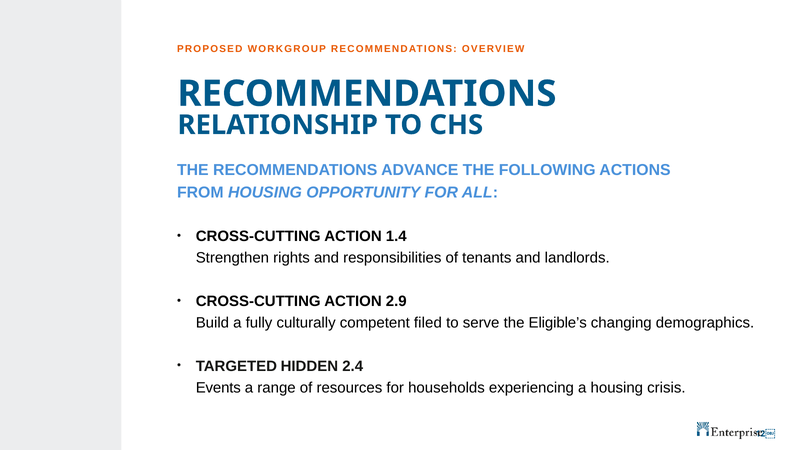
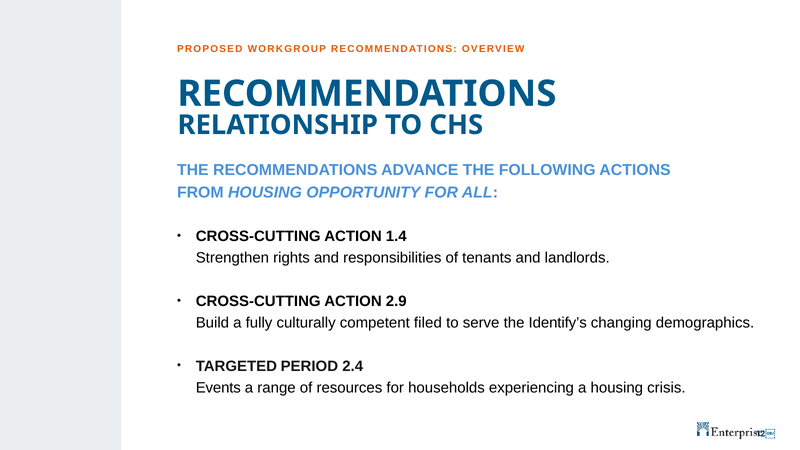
Eligible’s: Eligible’s -> Identify’s
HIDDEN: HIDDEN -> PERIOD
